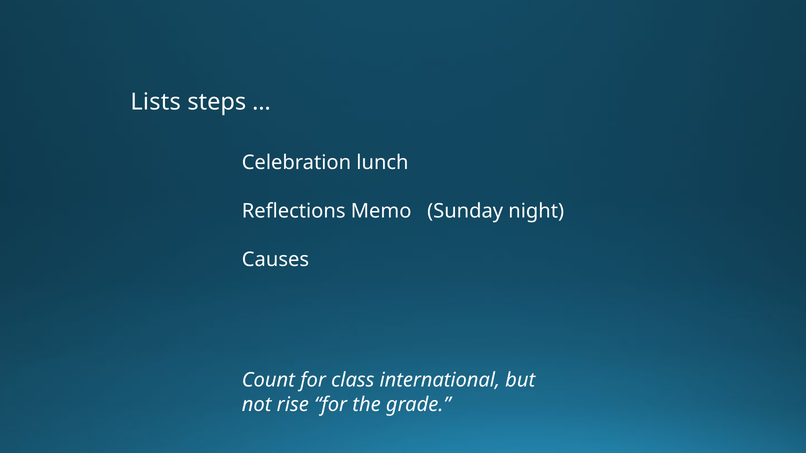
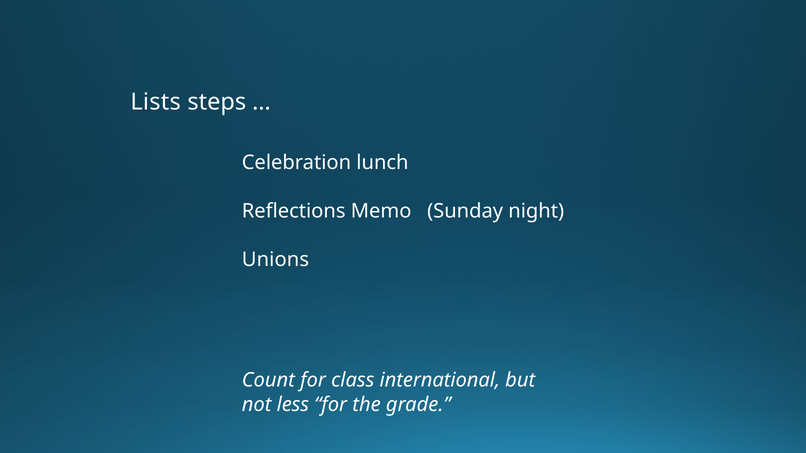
Causes: Causes -> Unions
rise: rise -> less
